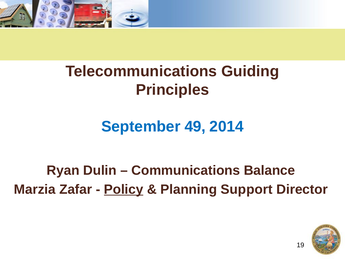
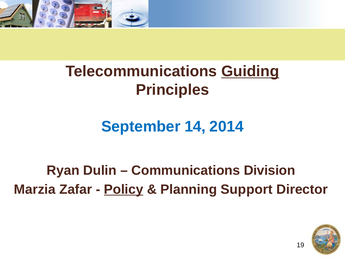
Guiding underline: none -> present
49: 49 -> 14
Balance: Balance -> Division
